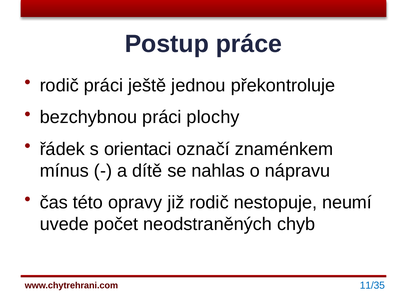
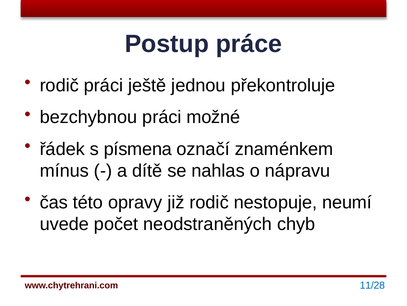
plochy: plochy -> možné
orientaci: orientaci -> písmena
11/35: 11/35 -> 11/28
